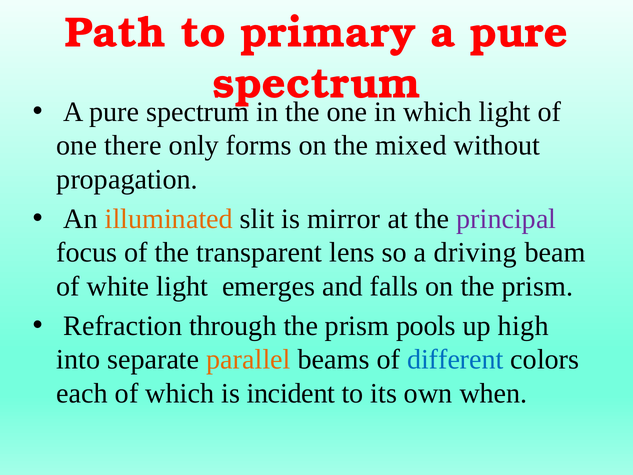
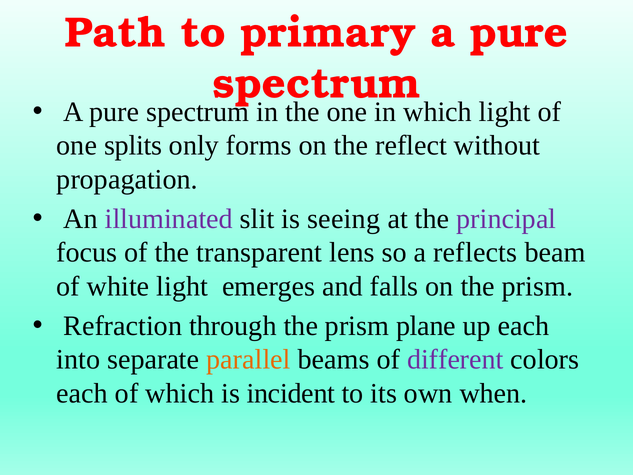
there: there -> splits
mixed: mixed -> reflect
illuminated colour: orange -> purple
mirror: mirror -> seeing
driving: driving -> reflects
pools: pools -> plane
up high: high -> each
different colour: blue -> purple
